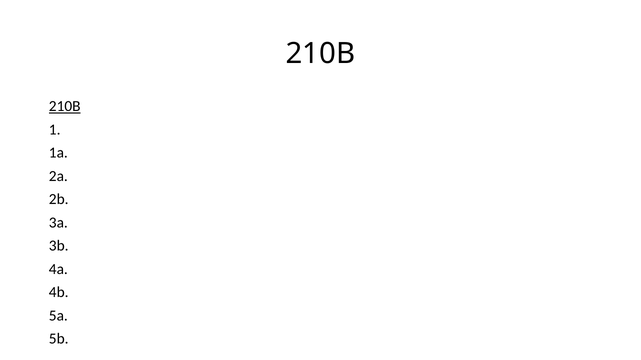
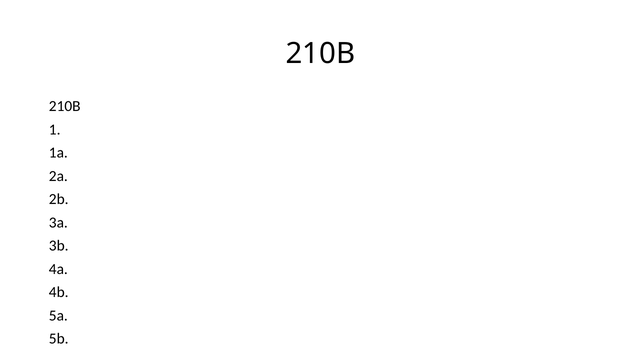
210B at (65, 107) underline: present -> none
